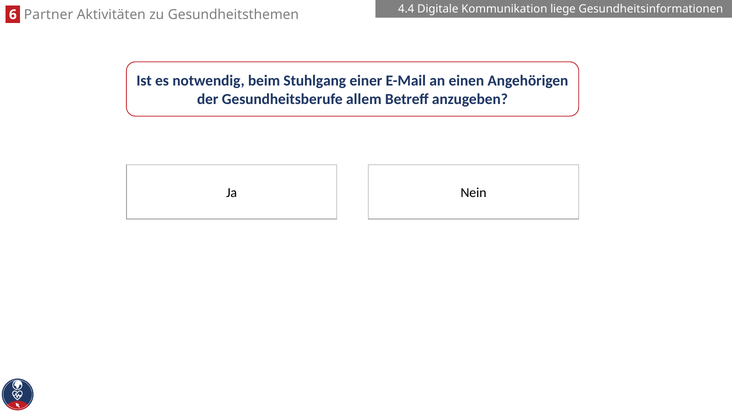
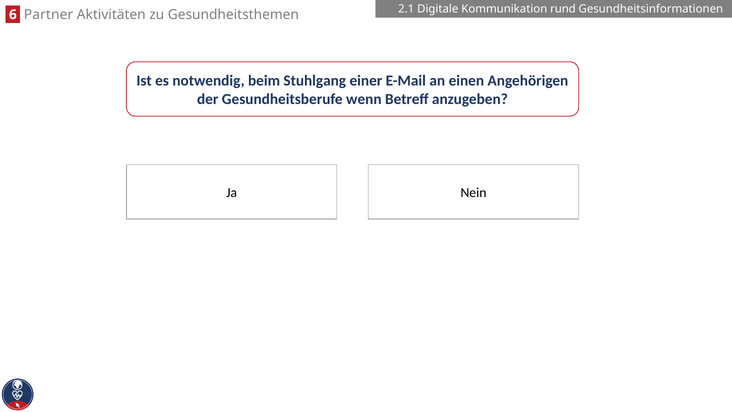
4.4: 4.4 -> 2.1
liege: liege -> rund
allem: allem -> wenn
